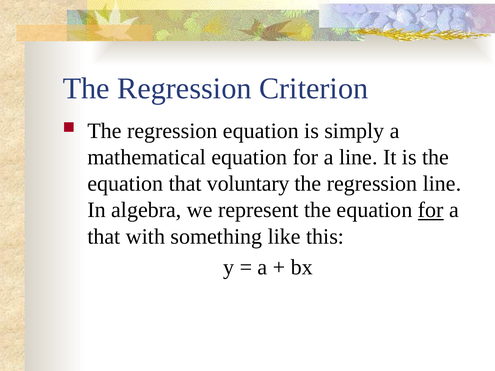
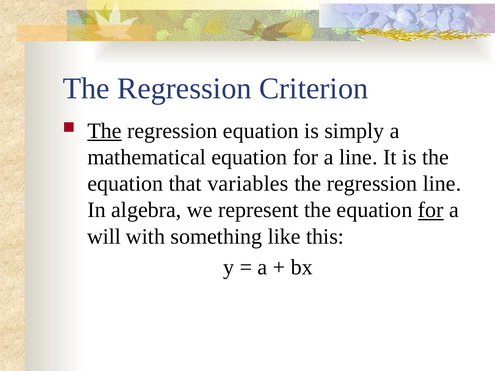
The at (105, 131) underline: none -> present
voluntary: voluntary -> variables
that at (104, 237): that -> will
